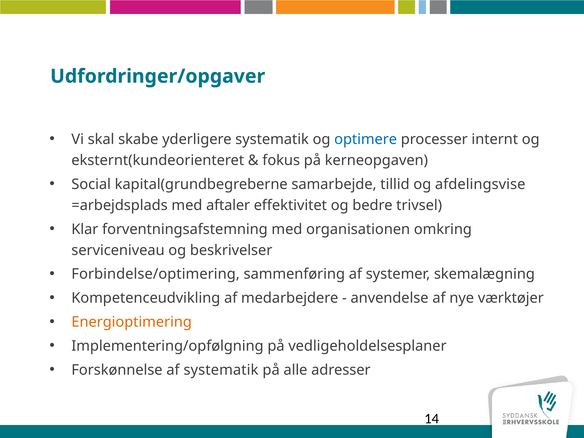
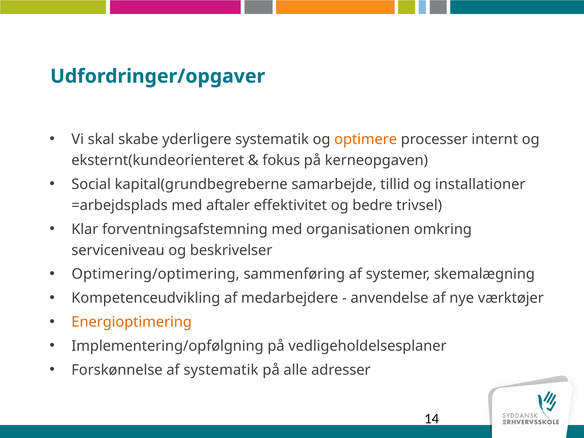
optimere colour: blue -> orange
afdelingsvise: afdelingsvise -> installationer
Forbindelse/optimering: Forbindelse/optimering -> Optimering/optimering
